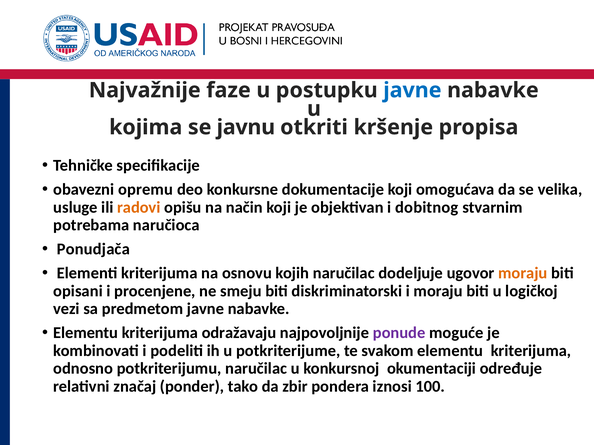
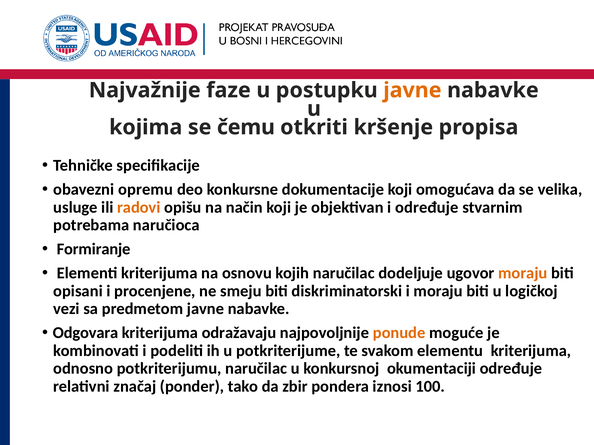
javne at (412, 90) colour: blue -> orange
javnu: javnu -> čemu
i dobitnog: dobitnog -> određuje
Ponudjača: Ponudjača -> Formiranje
Elementu at (86, 333): Elementu -> Odgovara
ponude colour: purple -> orange
